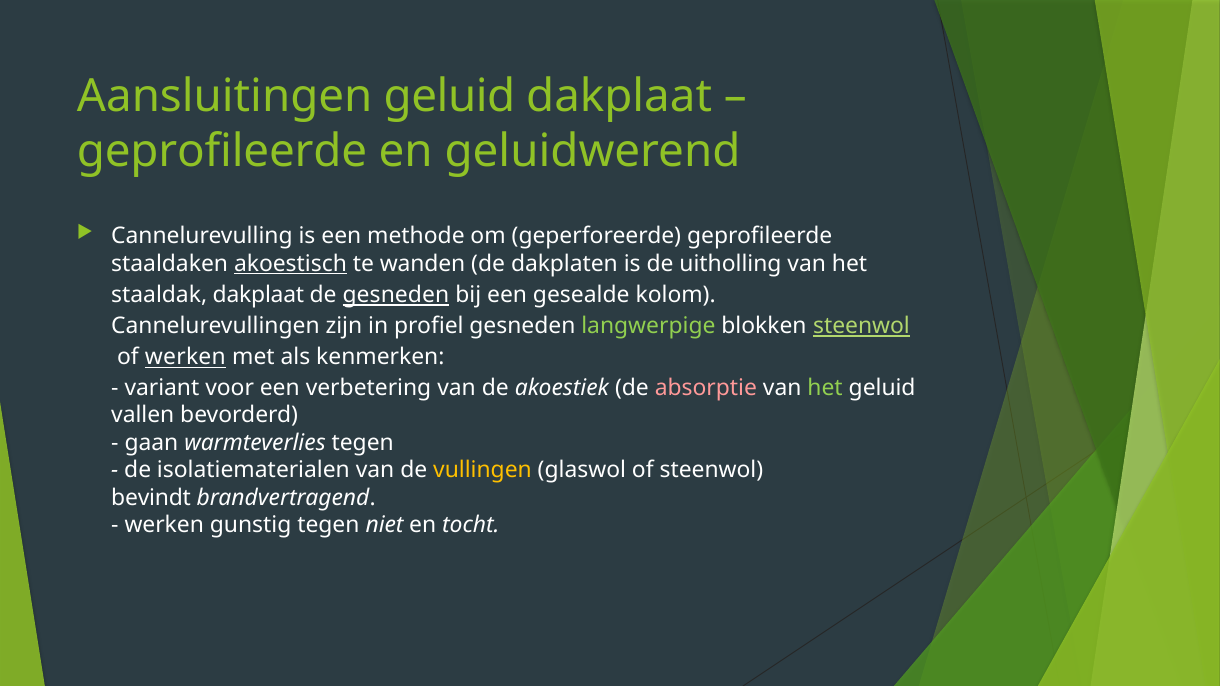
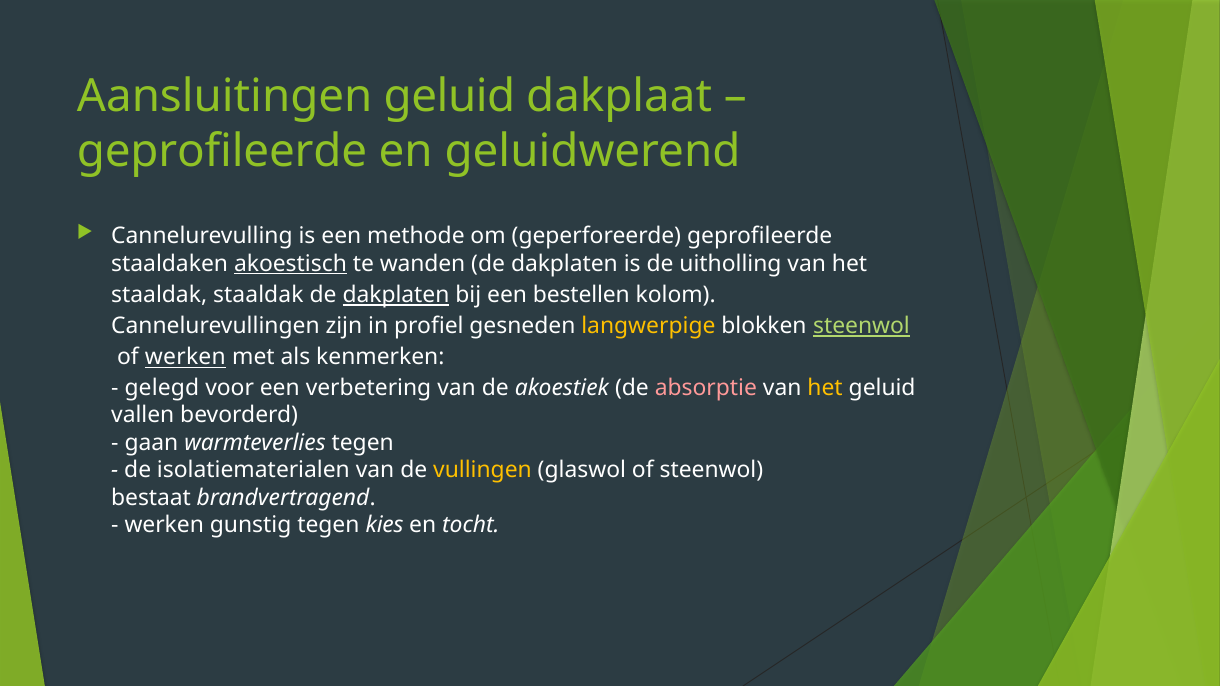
staaldak dakplaat: dakplaat -> staaldak
gesneden at (396, 295): gesneden -> dakplaten
gesealde: gesealde -> bestellen
langwerpige colour: light green -> yellow
variant: variant -> gelegd
het at (825, 388) colour: light green -> yellow
bevindt: bevindt -> bestaat
niet: niet -> kies
